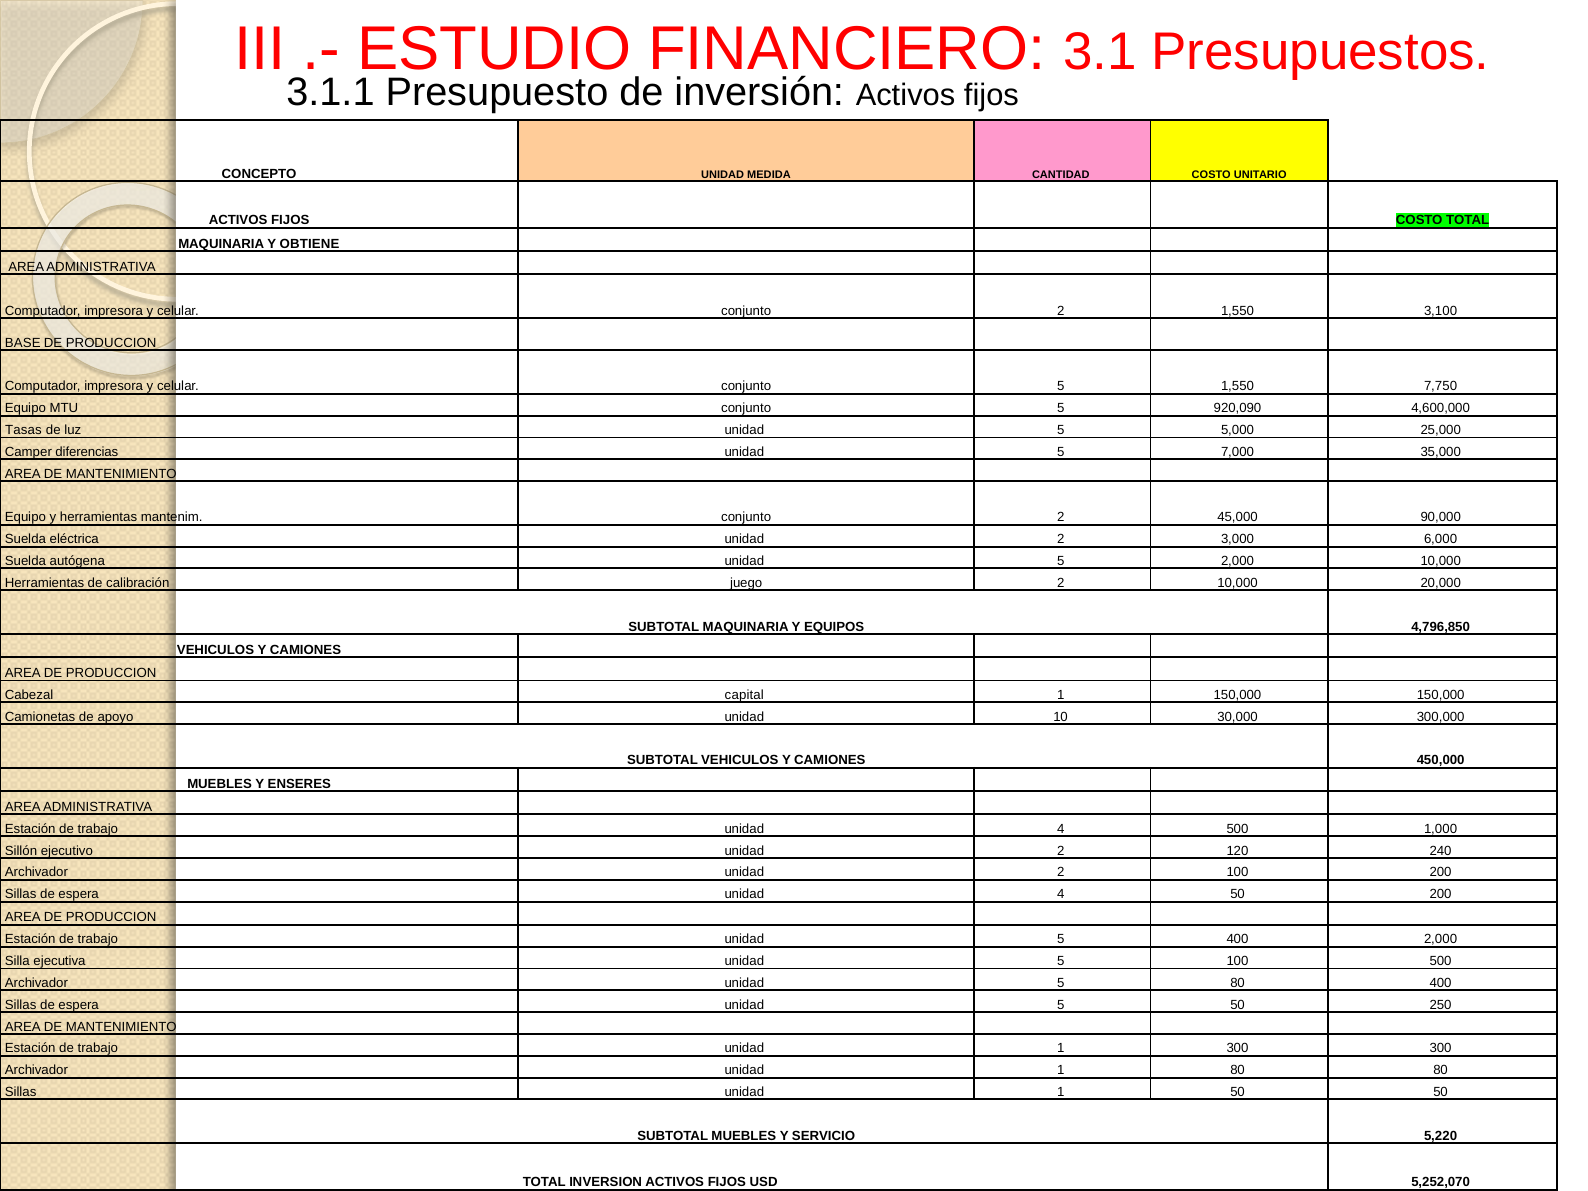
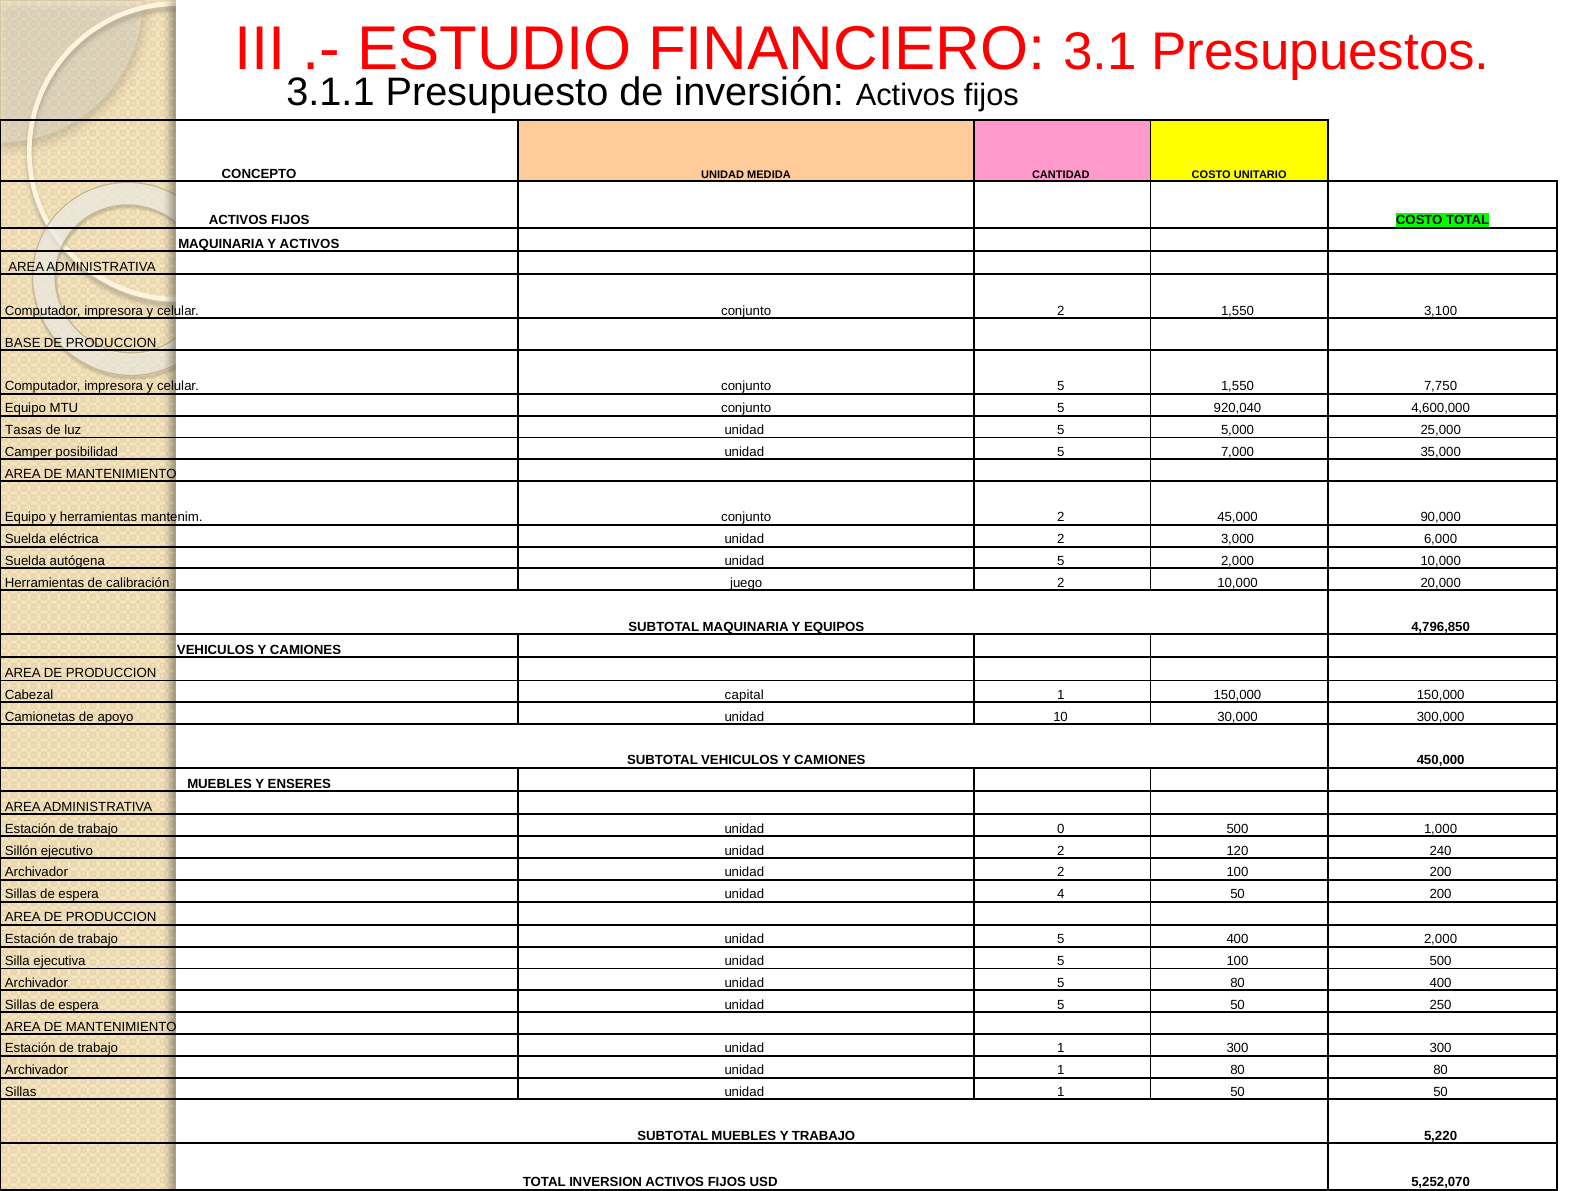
Y OBTIENE: OBTIENE -> ACTIVOS
920,090: 920,090 -> 920,040
diferencias: diferencias -> posibilidad
trabajo unidad 4: 4 -> 0
Y SERVICIO: SERVICIO -> TRABAJO
